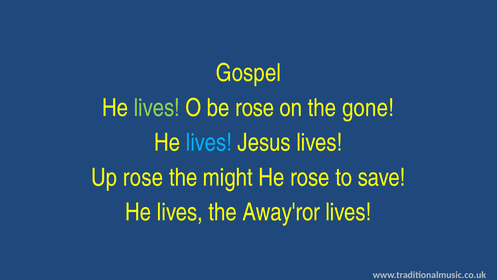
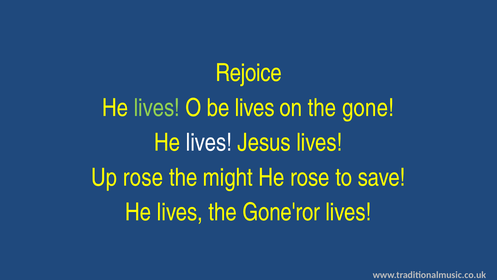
Gospel: Gospel -> Rejoice
be rose: rose -> lives
lives at (209, 142) colour: light blue -> white
Away'ror: Away'ror -> Gone'ror
